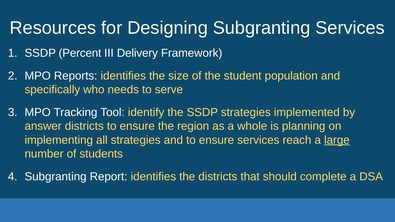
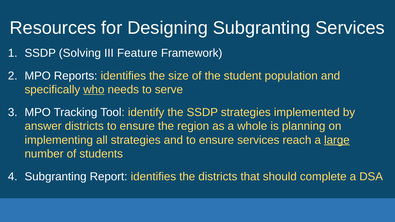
Percent: Percent -> Solving
Delivery: Delivery -> Feature
who underline: none -> present
